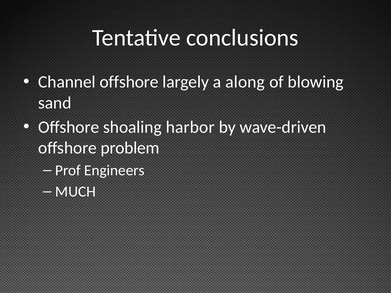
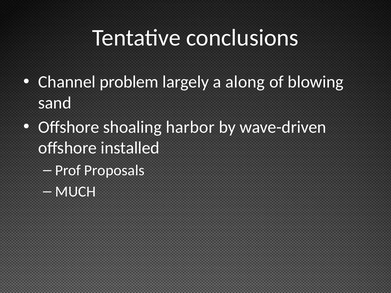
Channel offshore: offshore -> problem
problem: problem -> installed
Engineers: Engineers -> Proposals
